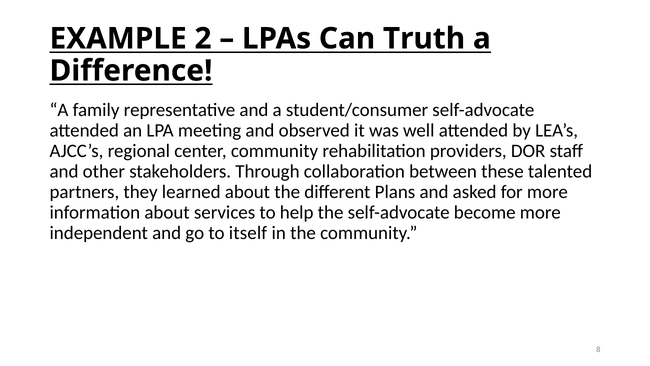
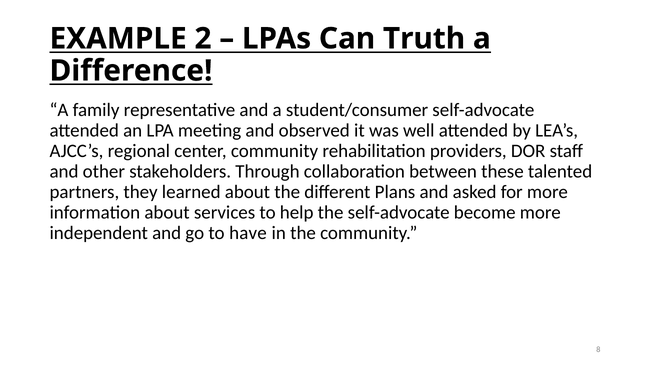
itself: itself -> have
